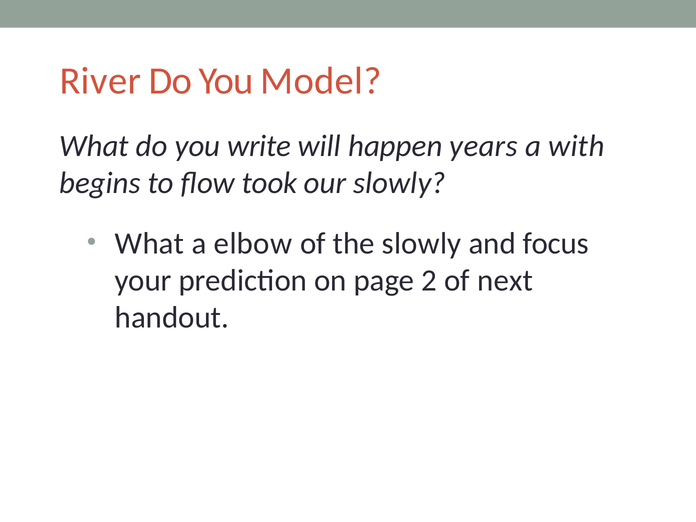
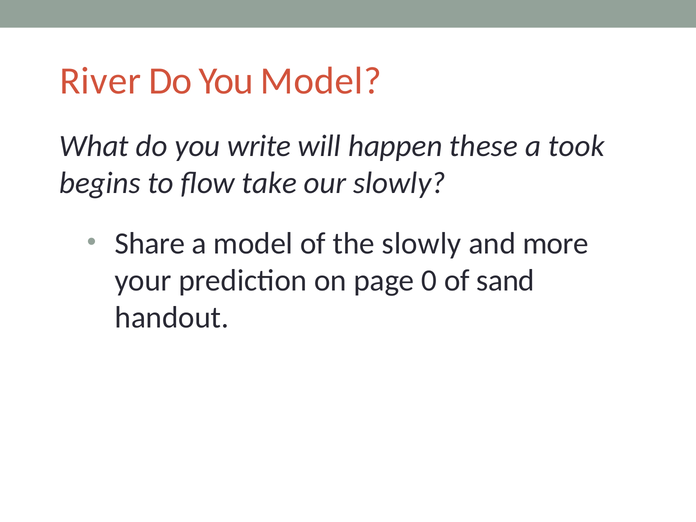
years: years -> these
with: with -> took
took: took -> take
What at (150, 243): What -> Share
a elbow: elbow -> model
focus: focus -> more
2: 2 -> 0
next: next -> sand
